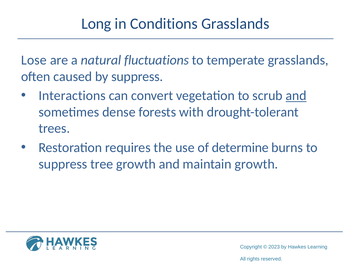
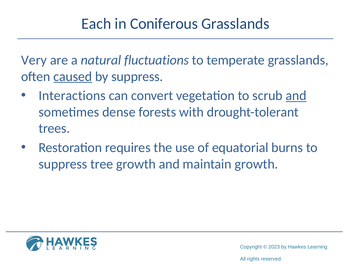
Long: Long -> Each
Conditions: Conditions -> Coniferous
Lose: Lose -> Very
caused underline: none -> present
determine: determine -> equatorial
